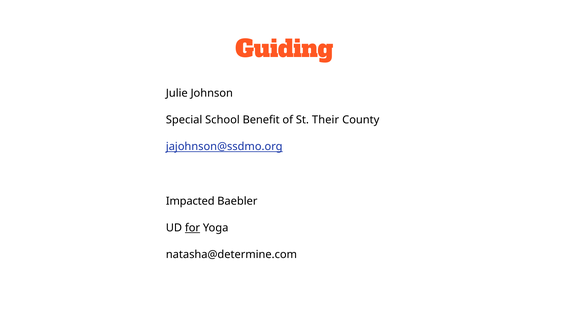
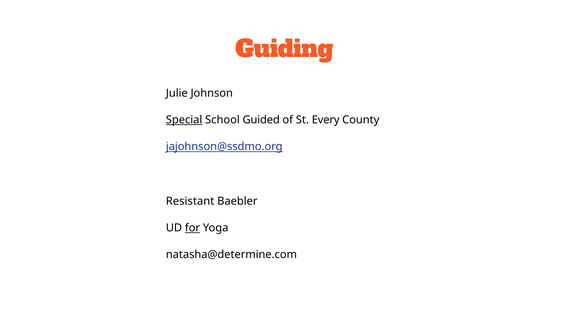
Special underline: none -> present
Benefit: Benefit -> Guided
Their: Their -> Every
Impacted: Impacted -> Resistant
